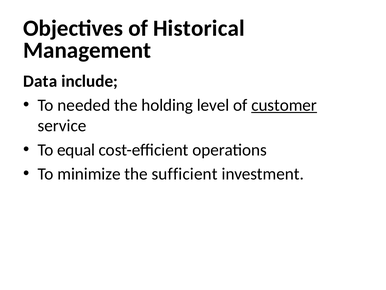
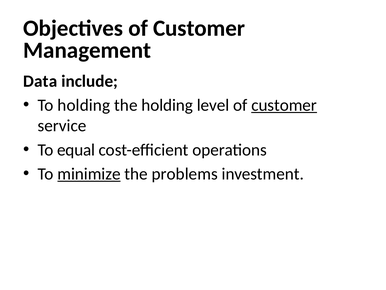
Objectives of Historical: Historical -> Customer
To needed: needed -> holding
minimize underline: none -> present
sufficient: sufficient -> problems
